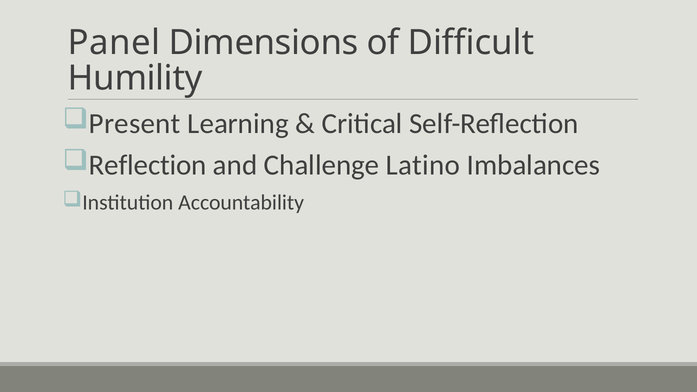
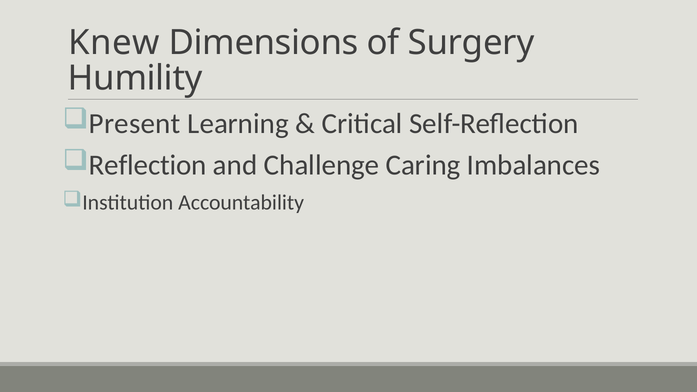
Panel: Panel -> Knew
Difficult: Difficult -> Surgery
Latino: Latino -> Caring
